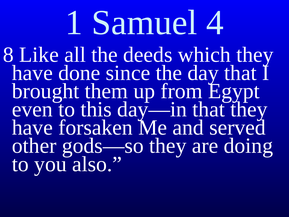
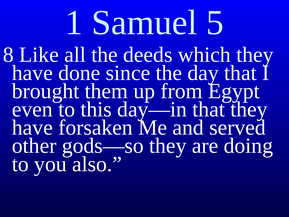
4: 4 -> 5
